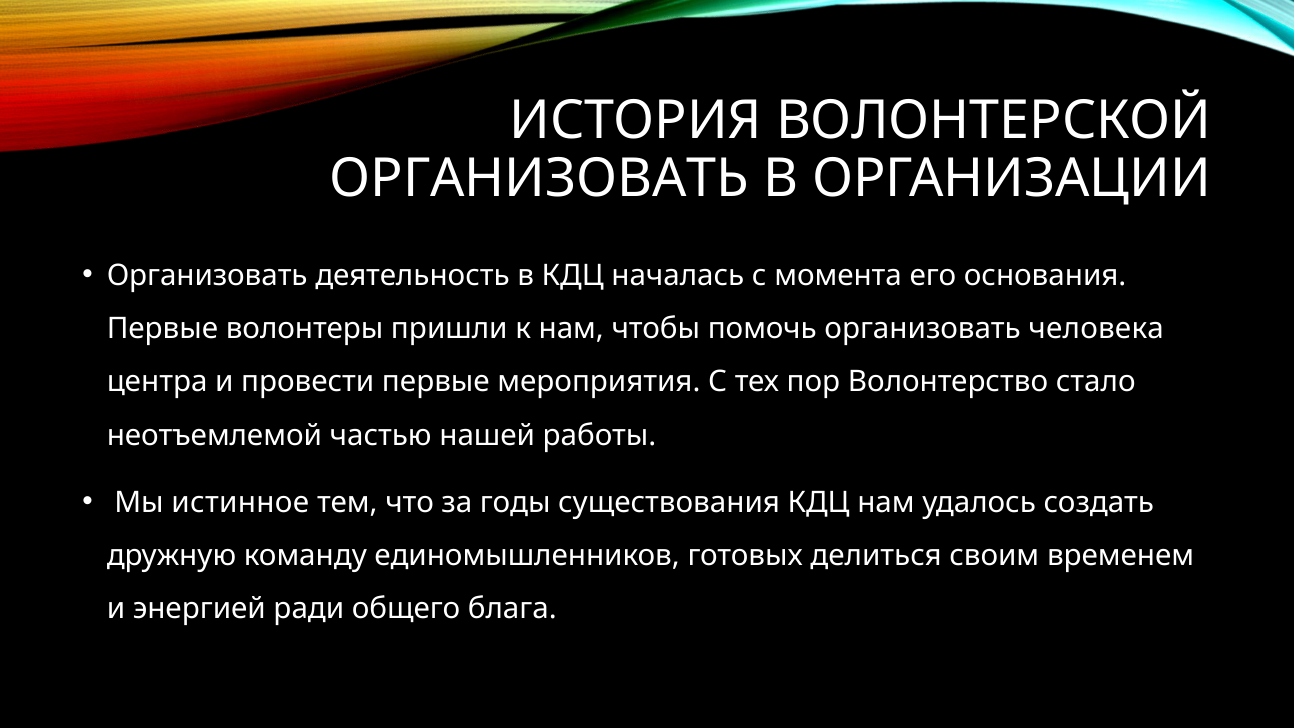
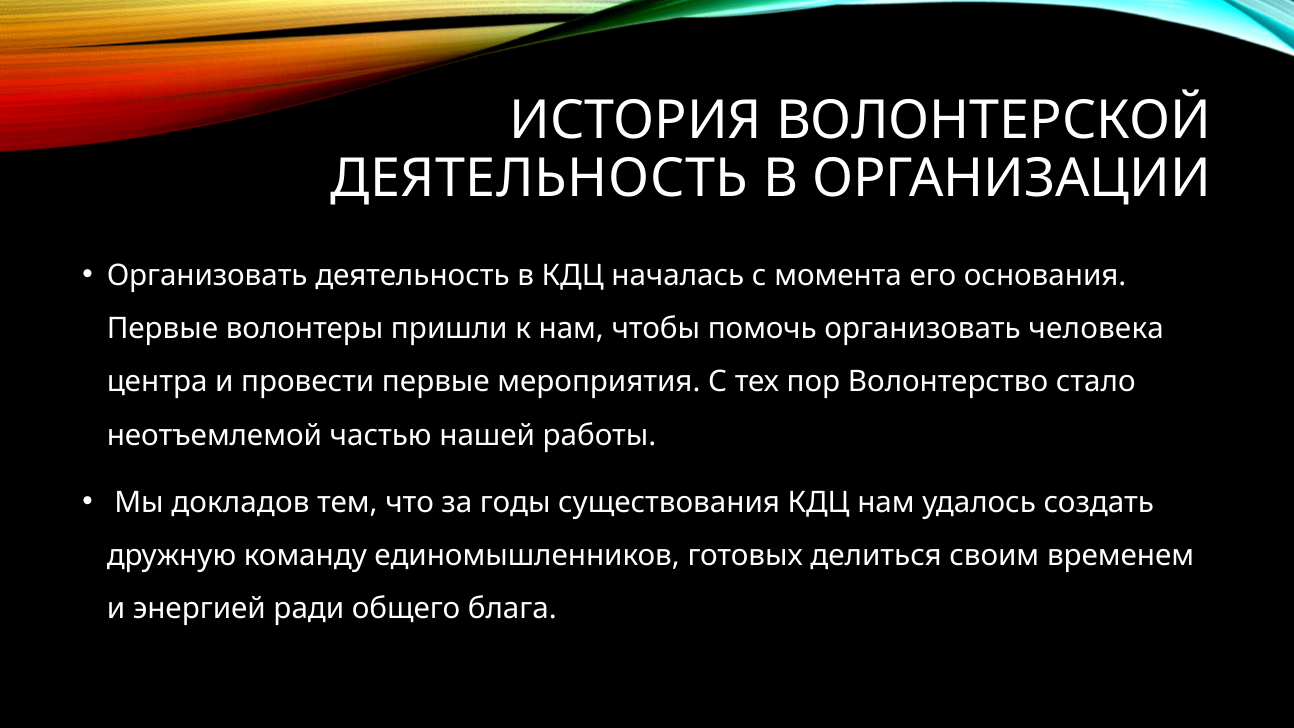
ОРГАНИЗОВАТЬ at (540, 178): ОРГАНИЗОВАТЬ -> ДЕЯТЕЛЬНОСТЬ
истинное: истинное -> докладов
